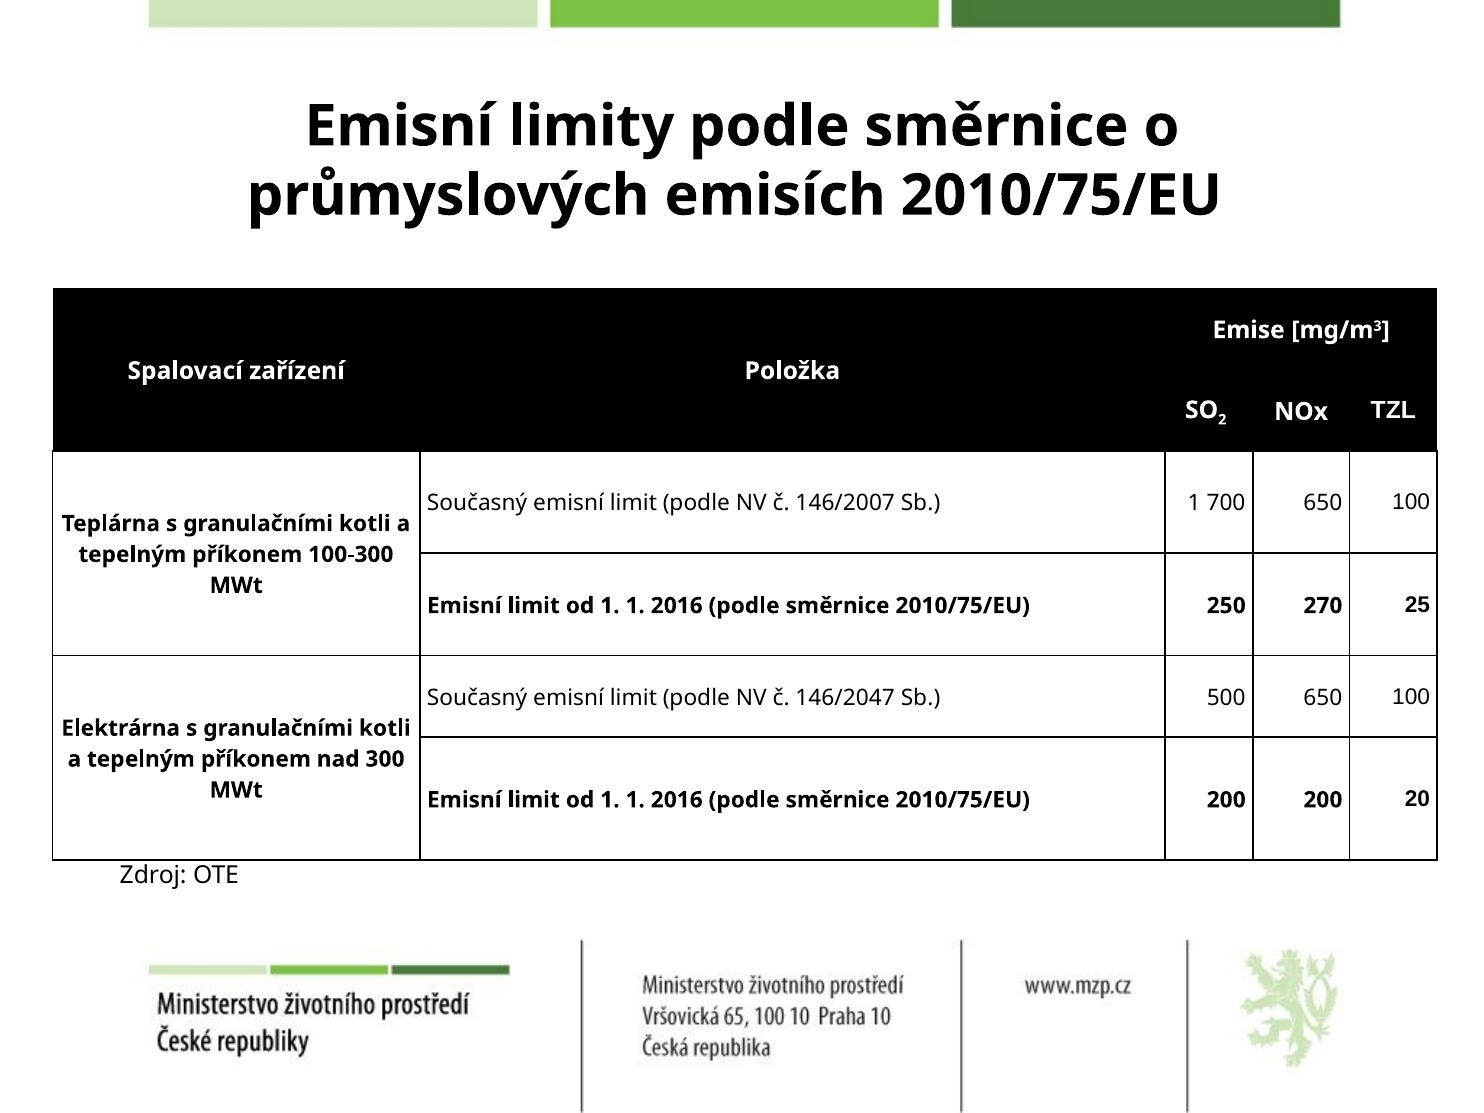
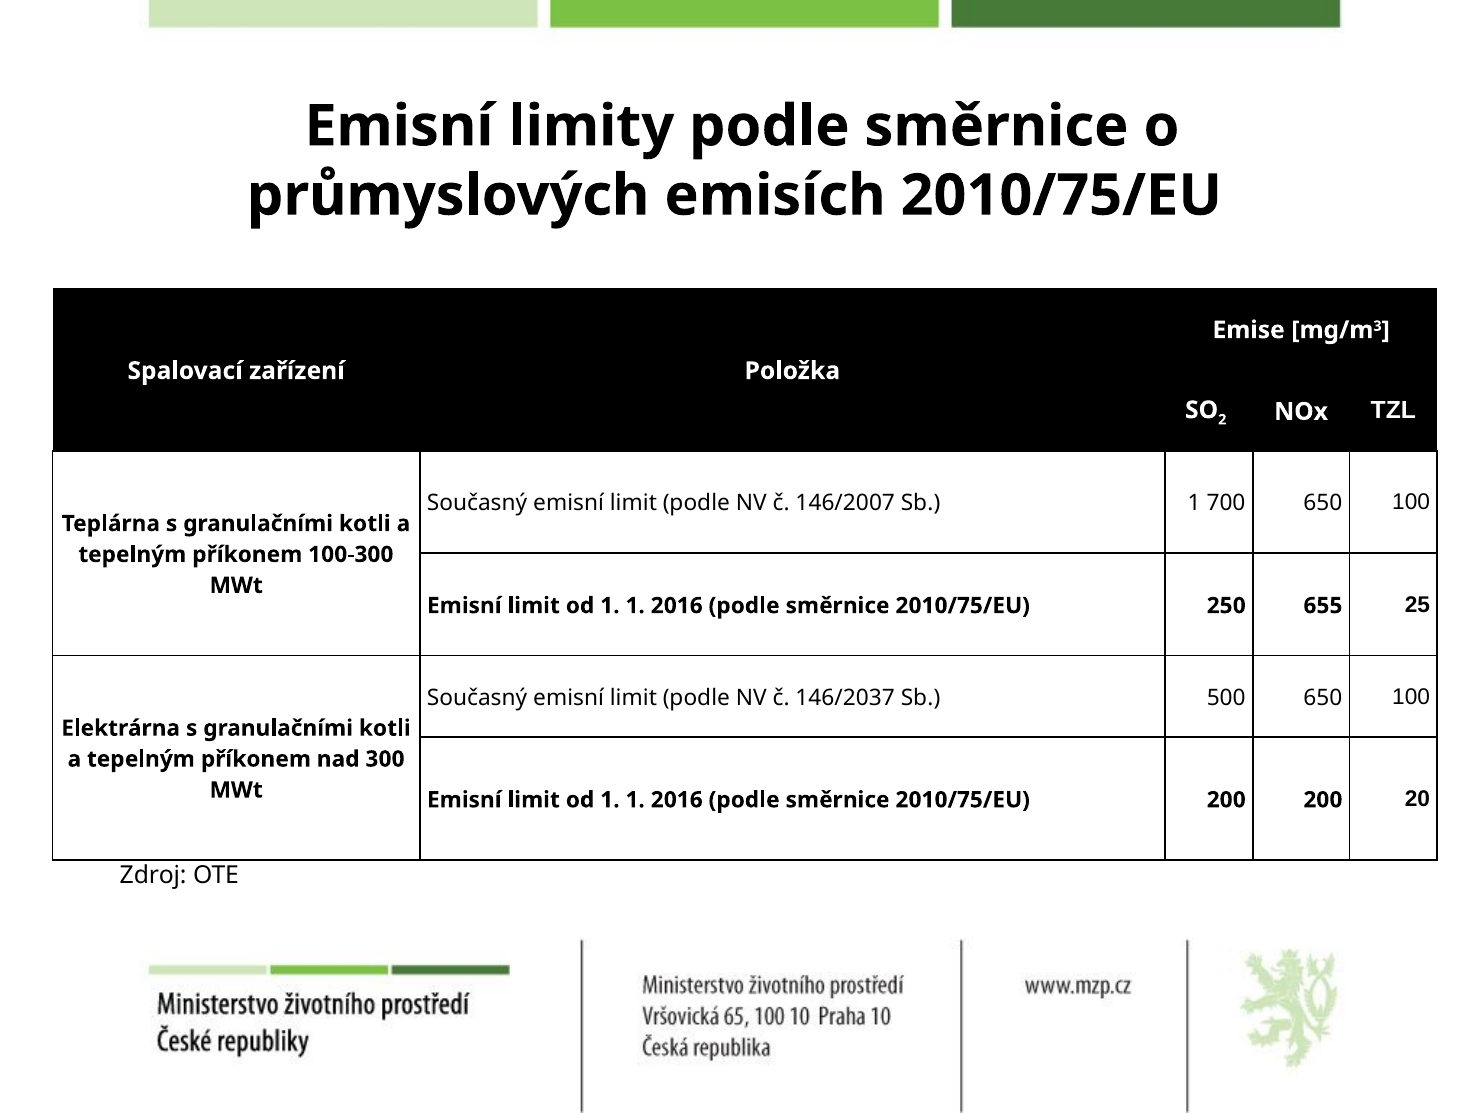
270: 270 -> 655
146/2047: 146/2047 -> 146/2037
